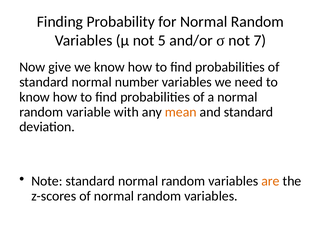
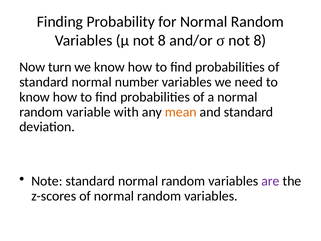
µ not 5: 5 -> 8
σ not 7: 7 -> 8
give: give -> turn
are colour: orange -> purple
